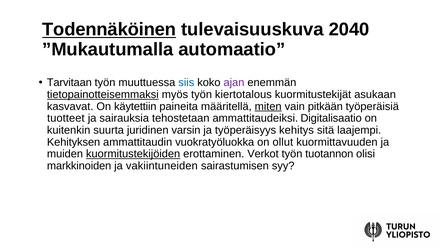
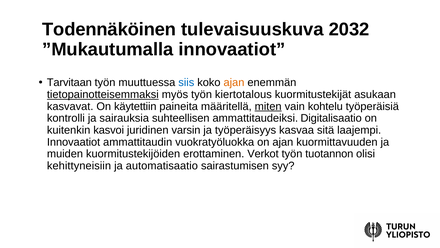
Todennäköinen underline: present -> none
2040: 2040 -> 2032
”Mukautumalla automaatio: automaatio -> innovaatiot
ajan at (234, 82) colour: purple -> orange
pitkään: pitkään -> kohtelu
tuotteet: tuotteet -> kontrolli
tehostetaan: tehostetaan -> suhteellisen
suurta: suurta -> kasvoi
kehitys: kehitys -> kasvaa
Kehityksen at (74, 142): Kehityksen -> Innovaatiot
on ollut: ollut -> ajan
kuormitustekijöiden underline: present -> none
markkinoiden: markkinoiden -> kehittyneisiin
vakiintuneiden: vakiintuneiden -> automatisaatio
